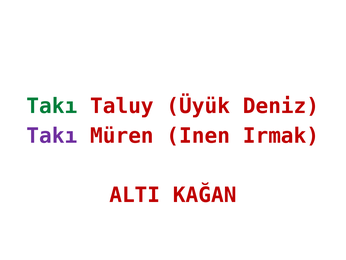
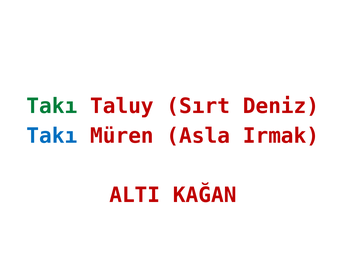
Üyük: Üyük -> Sırt
Takı at (52, 136) colour: purple -> blue
Inen: Inen -> Asla
